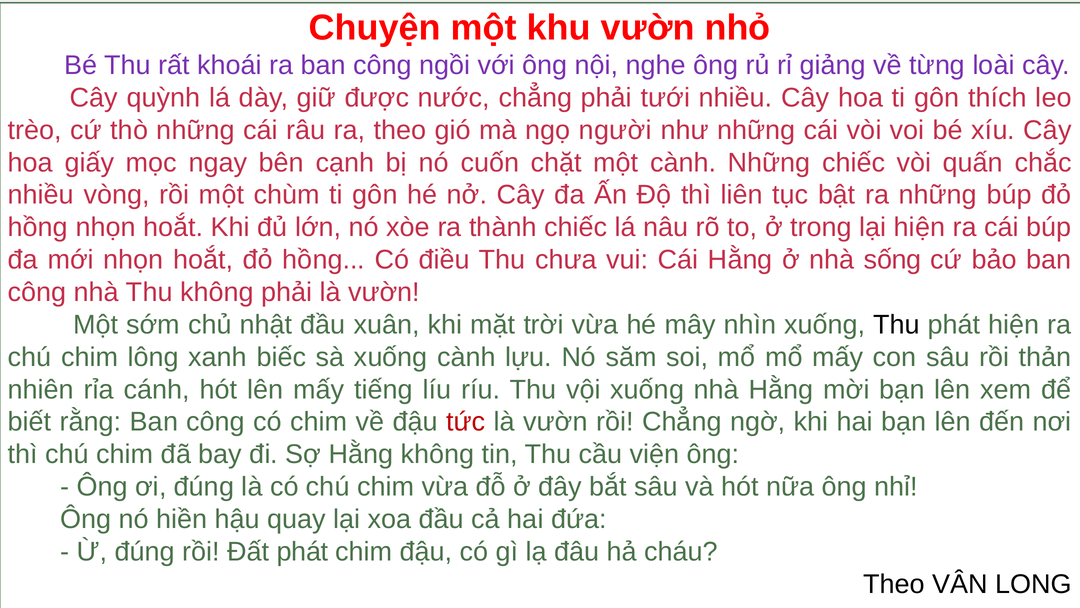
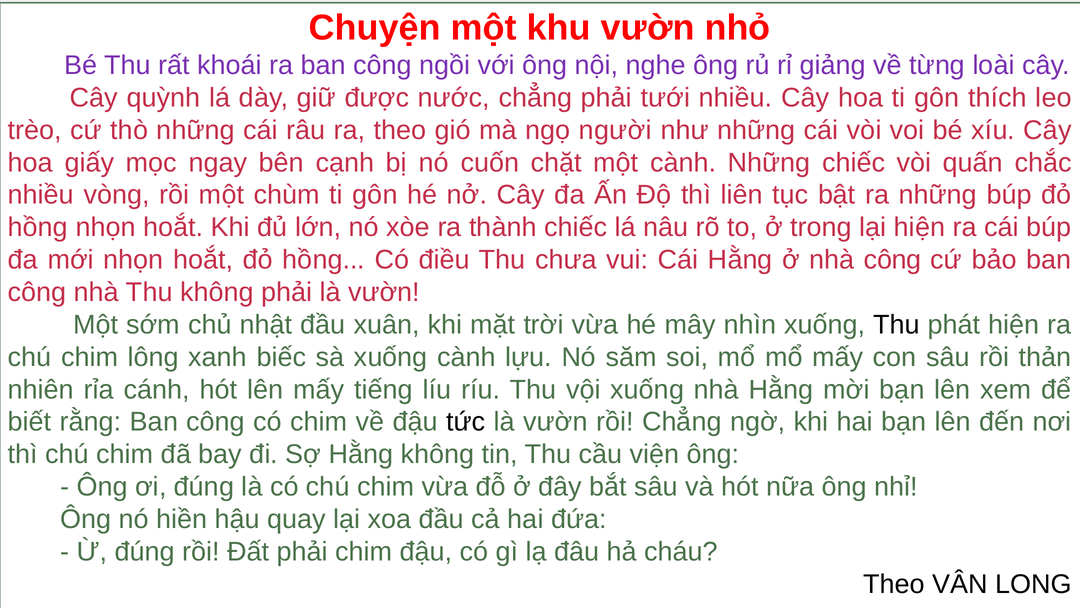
nhà sống: sống -> công
tức colour: red -> black
Đất phát: phát -> phải
